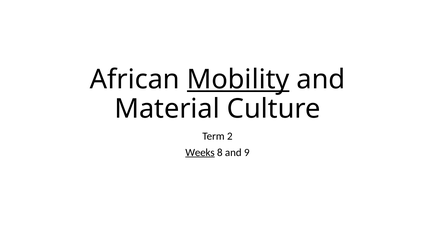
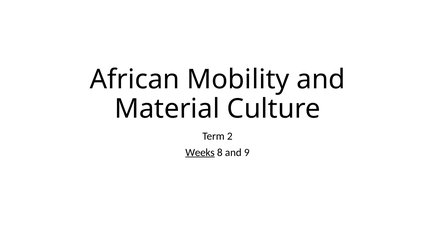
Mobility underline: present -> none
